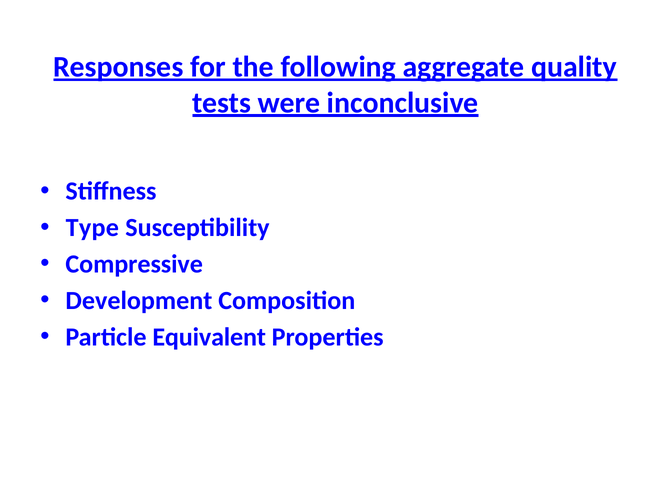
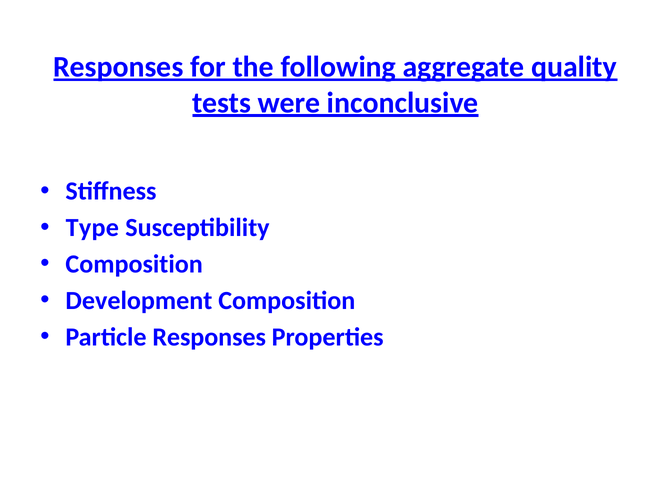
Compressive at (134, 264): Compressive -> Composition
Particle Equivalent: Equivalent -> Responses
